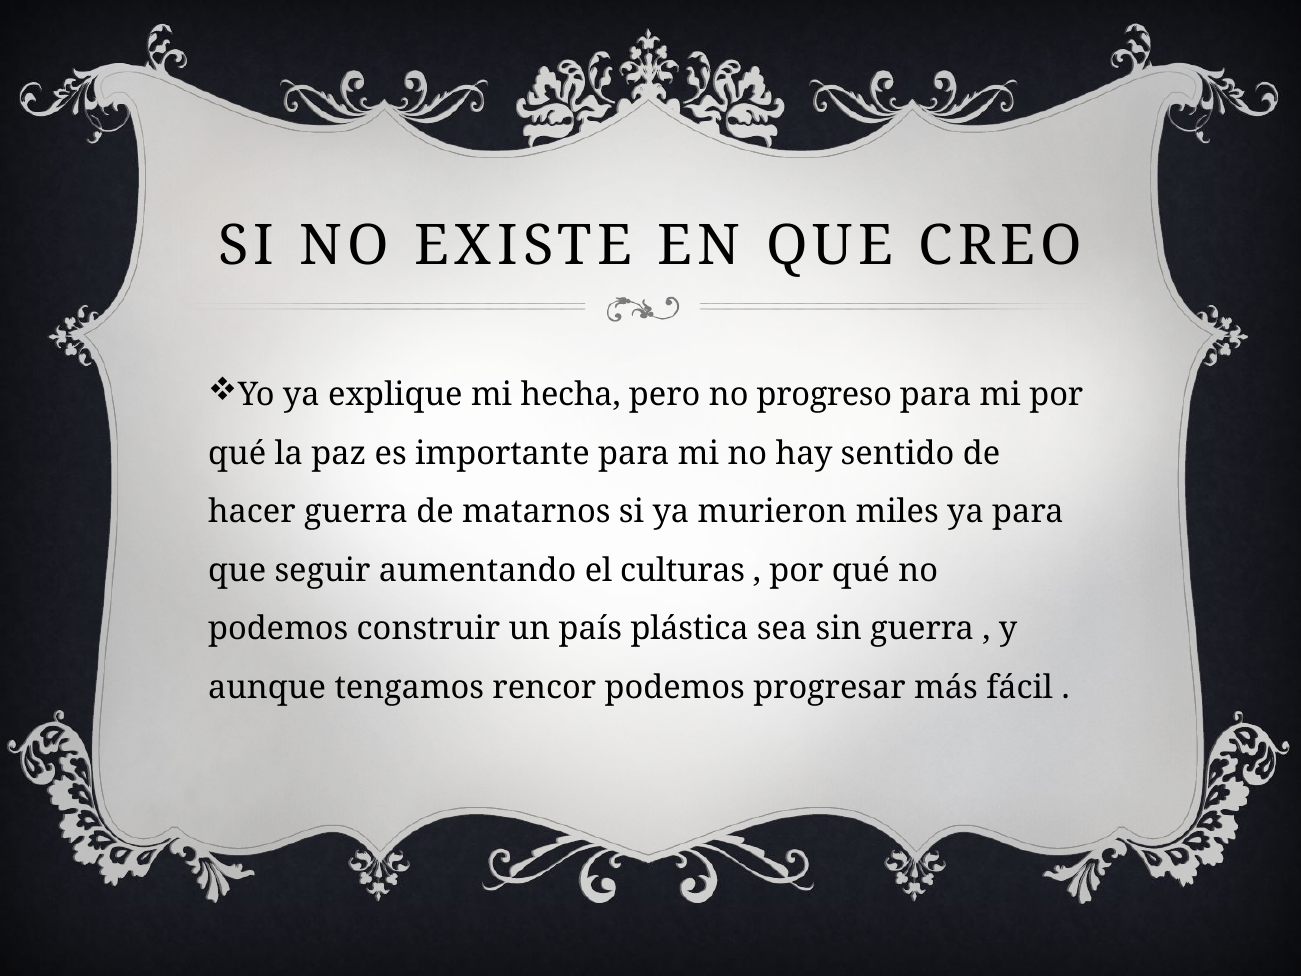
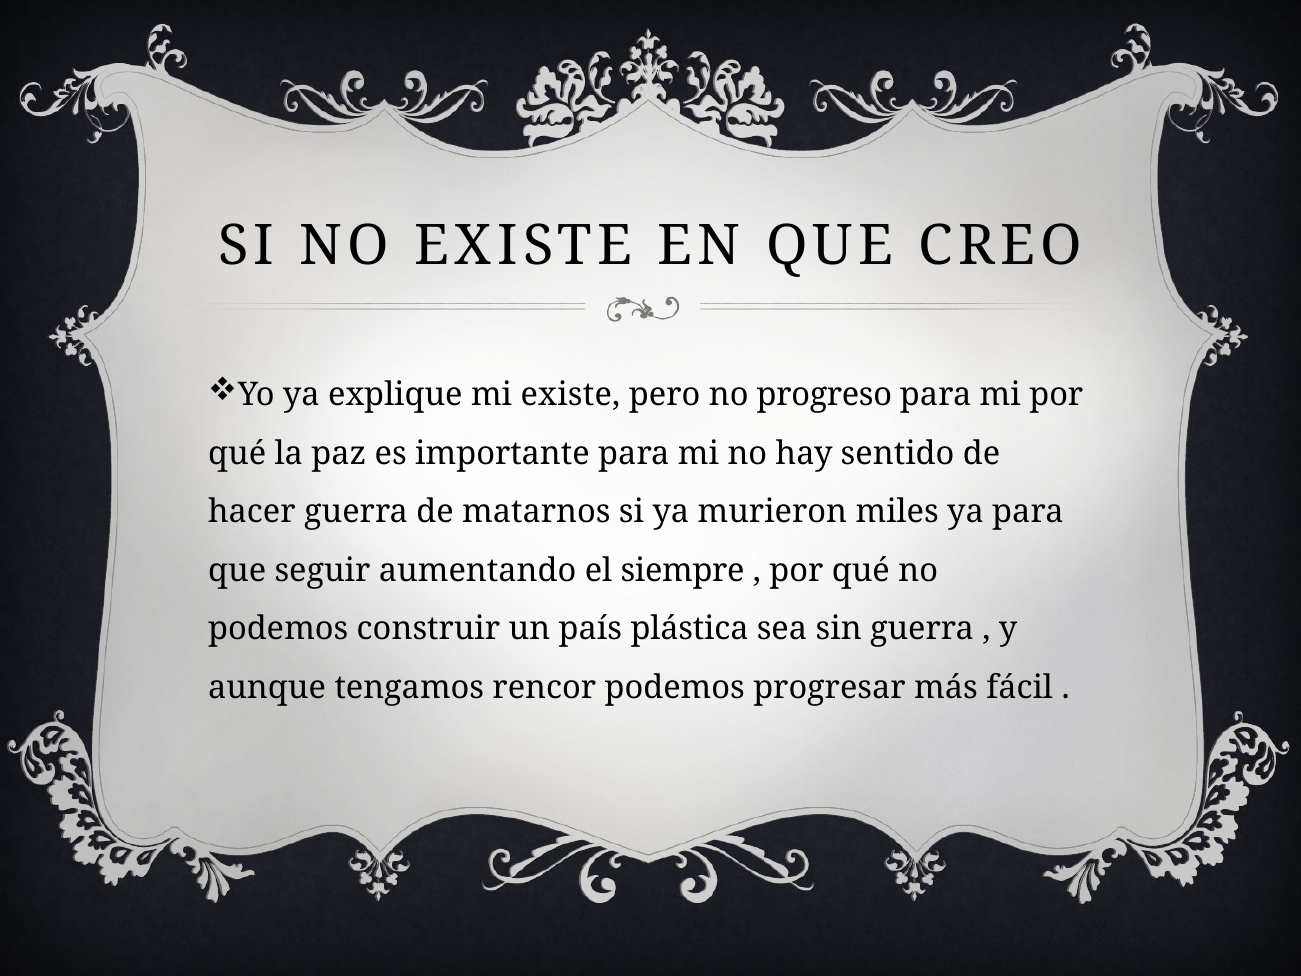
mi hecha: hecha -> existe
culturas: culturas -> siempre
